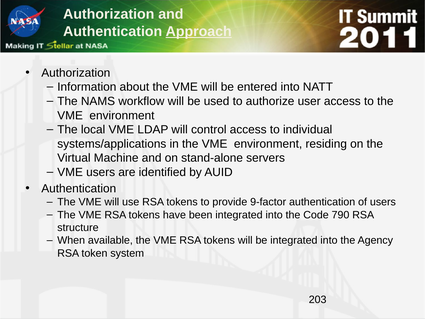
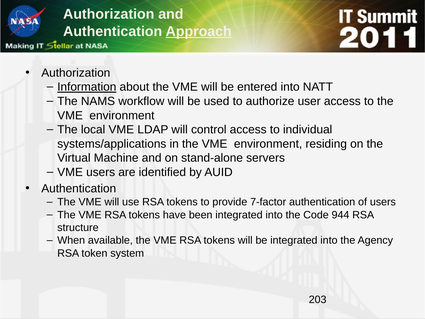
Information underline: none -> present
9-factor: 9-factor -> 7-factor
790: 790 -> 944
